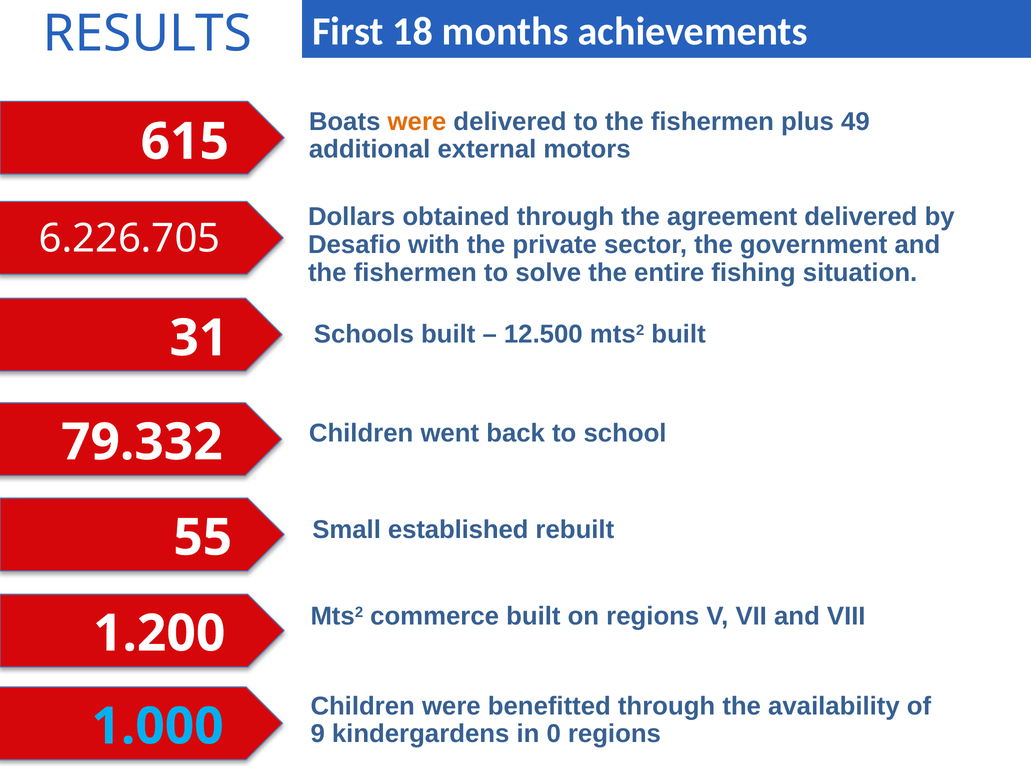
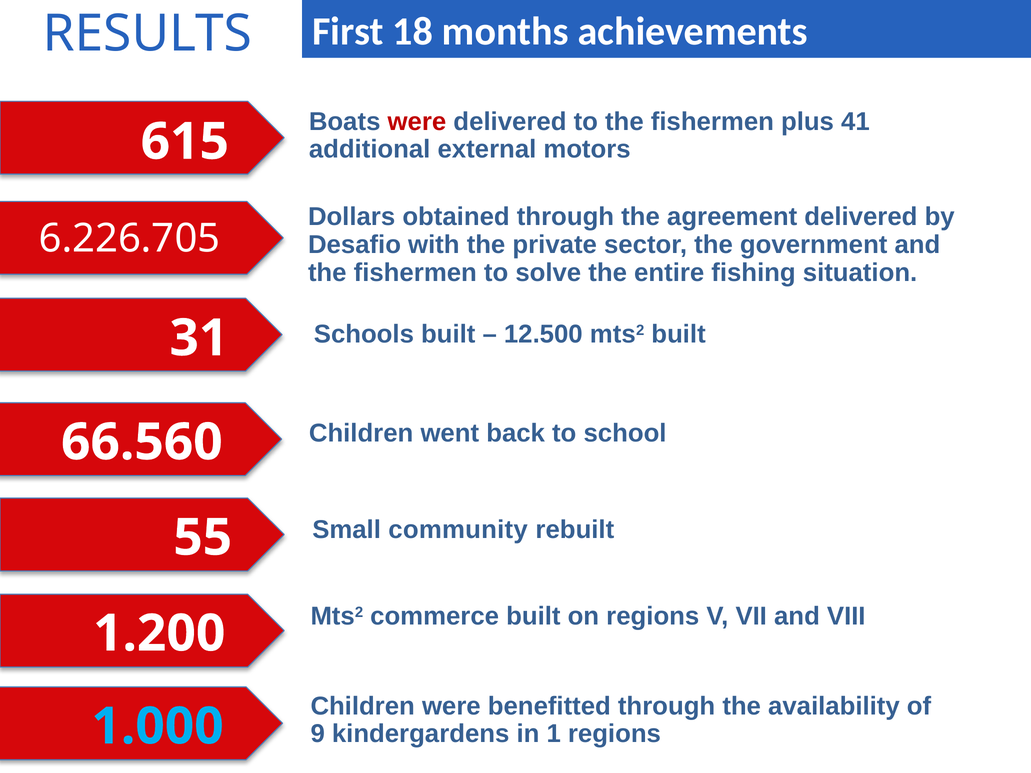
were at (417, 122) colour: orange -> red
49: 49 -> 41
79.332: 79.332 -> 66.560
established: established -> community
0: 0 -> 1
